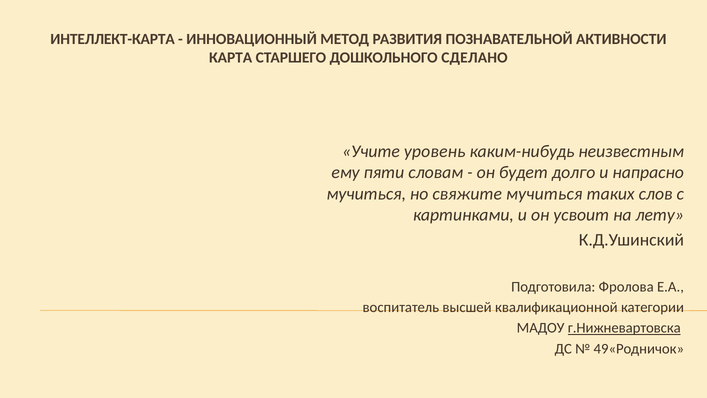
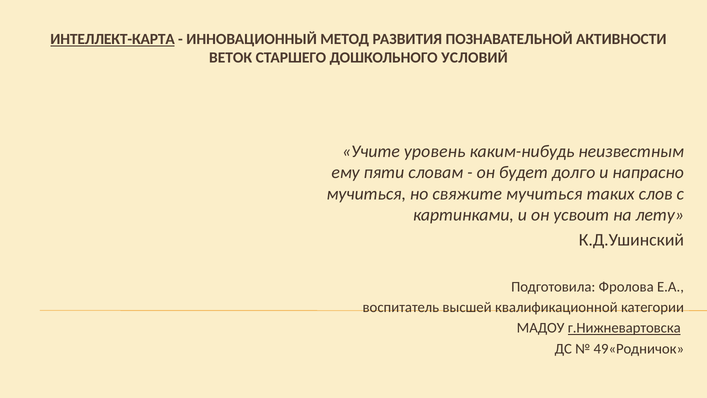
ИНТЕЛЛЕКТ-КАРТА underline: none -> present
КАРТА: КАРТА -> ВЕТОК
СДЕЛАНО: СДЕЛАНО -> УСЛОВИЙ
